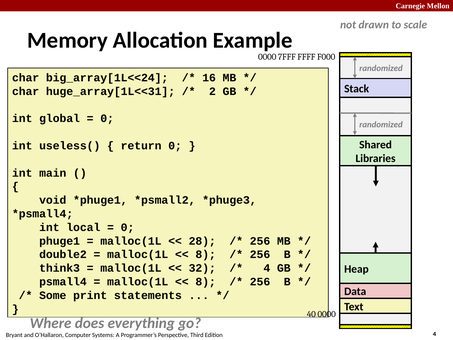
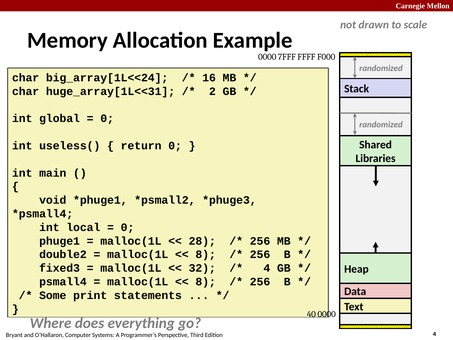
think3: think3 -> fixed3
